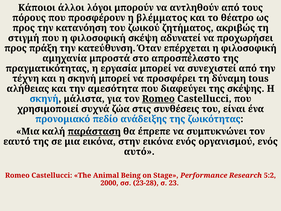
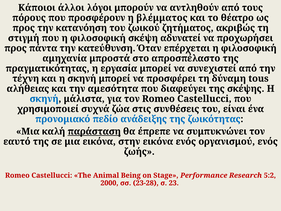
πράξη: πράξη -> πάντα
Romeo at (158, 99) underline: present -> none
αυτό: αυτό -> ζωής
